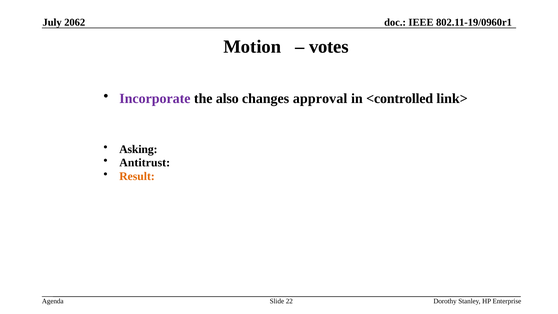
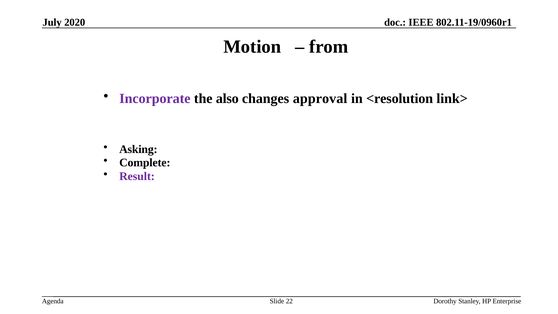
2062: 2062 -> 2020
votes: votes -> from
<controlled: <controlled -> <resolution
Antitrust: Antitrust -> Complete
Result colour: orange -> purple
